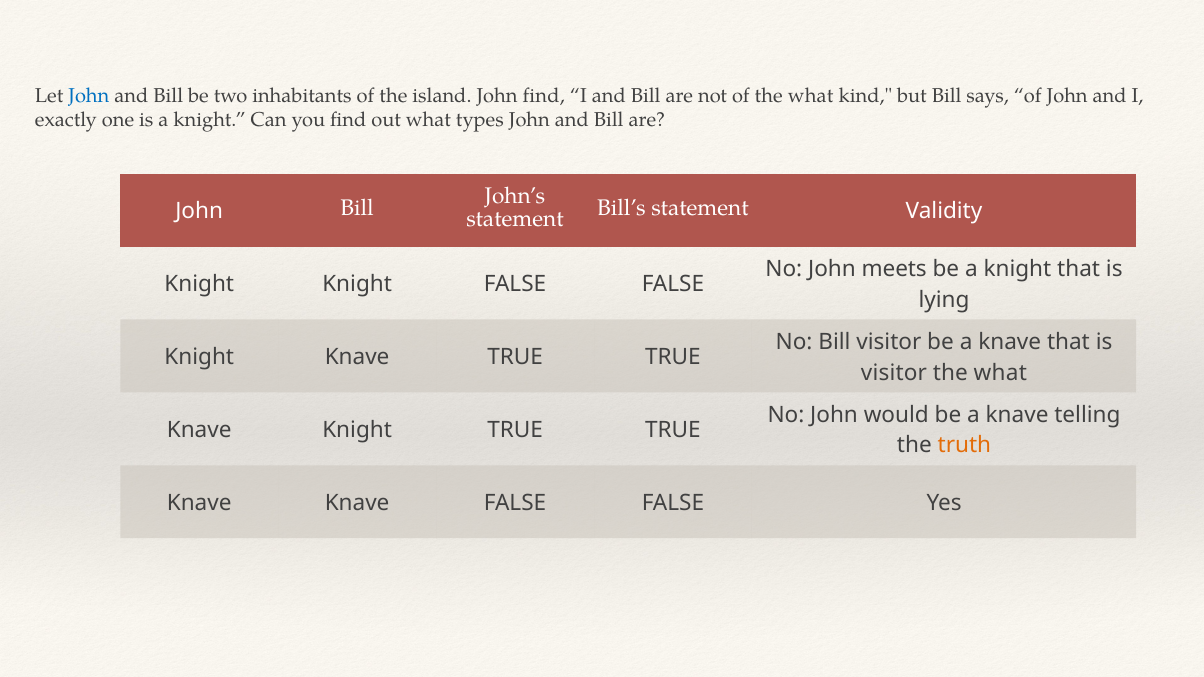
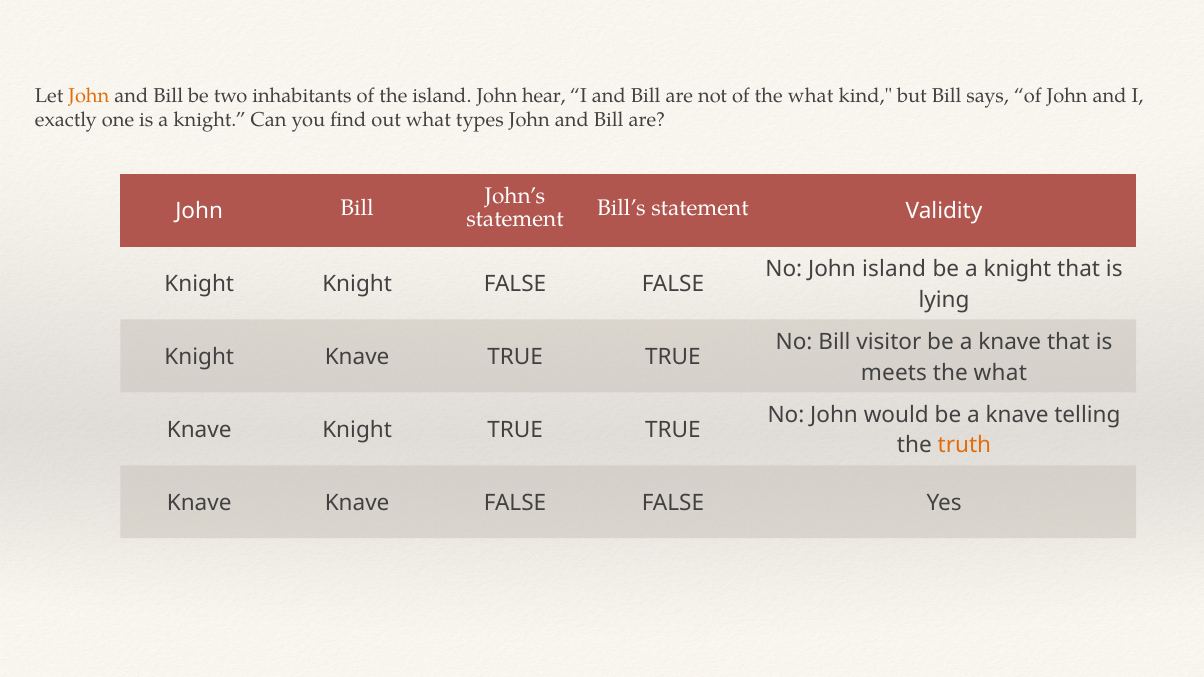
John at (89, 96) colour: blue -> orange
John find: find -> hear
John meets: meets -> island
visitor at (894, 373): visitor -> meets
